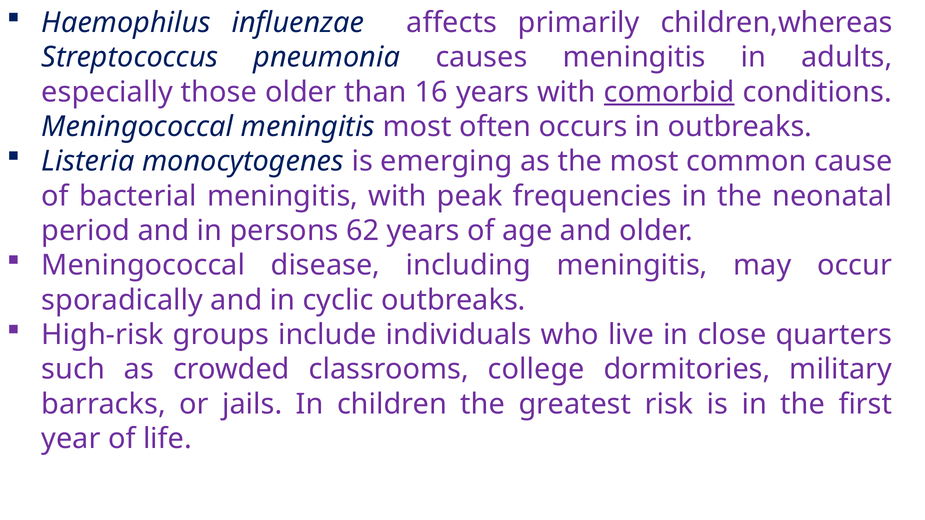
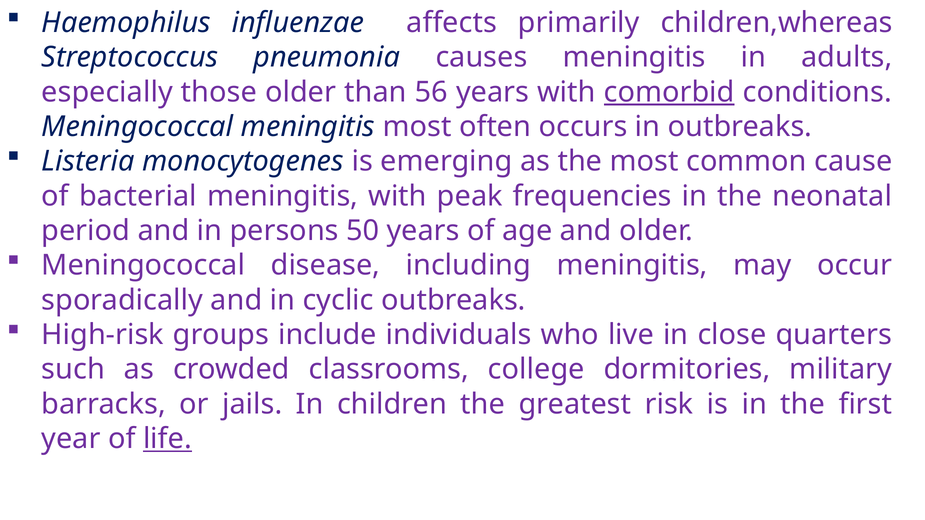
16: 16 -> 56
62: 62 -> 50
life underline: none -> present
